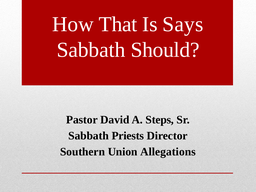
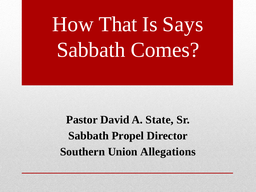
Should: Should -> Comes
Steps: Steps -> State
Priests: Priests -> Propel
